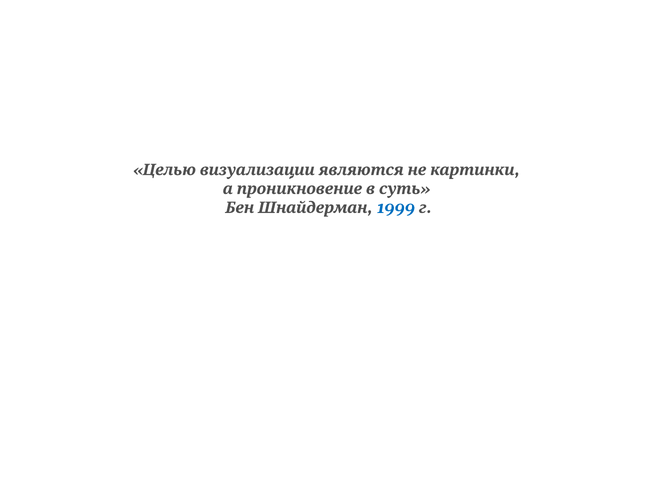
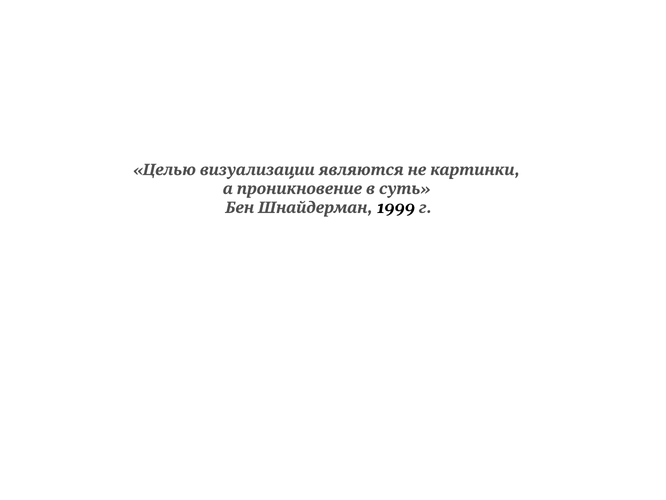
1999 colour: blue -> black
